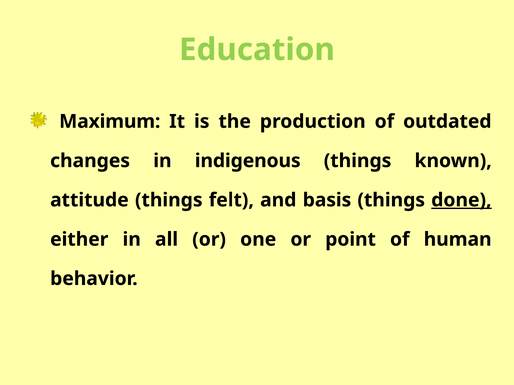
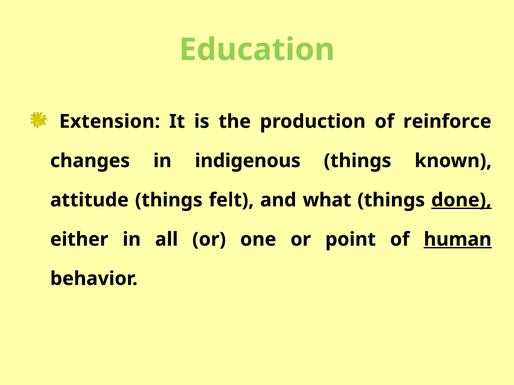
Maximum: Maximum -> Extension
outdated: outdated -> reinforce
basis: basis -> what
human underline: none -> present
